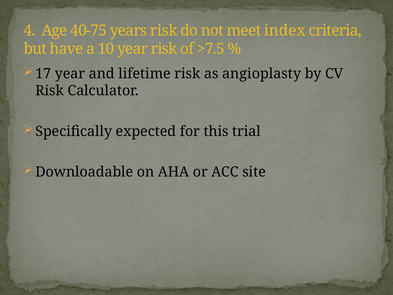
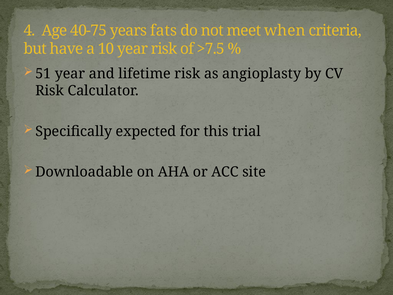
years risk: risk -> fats
index: index -> when
17: 17 -> 51
